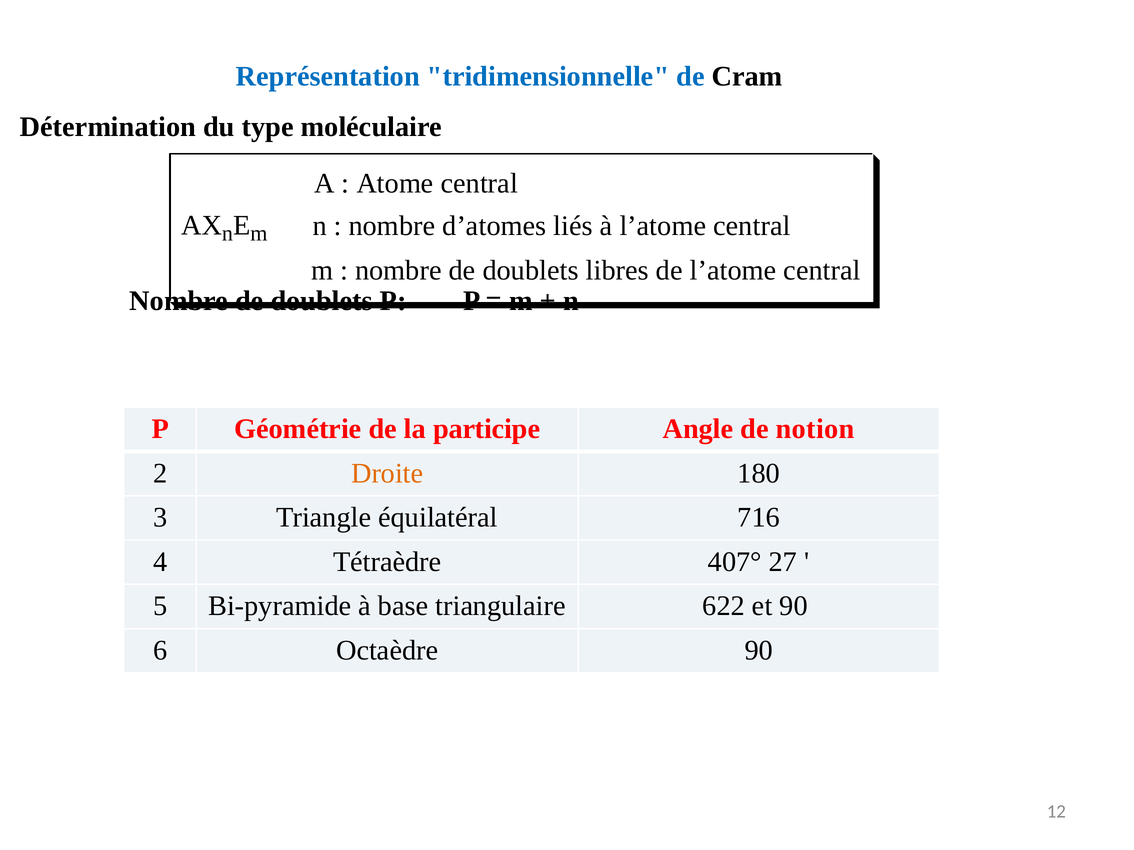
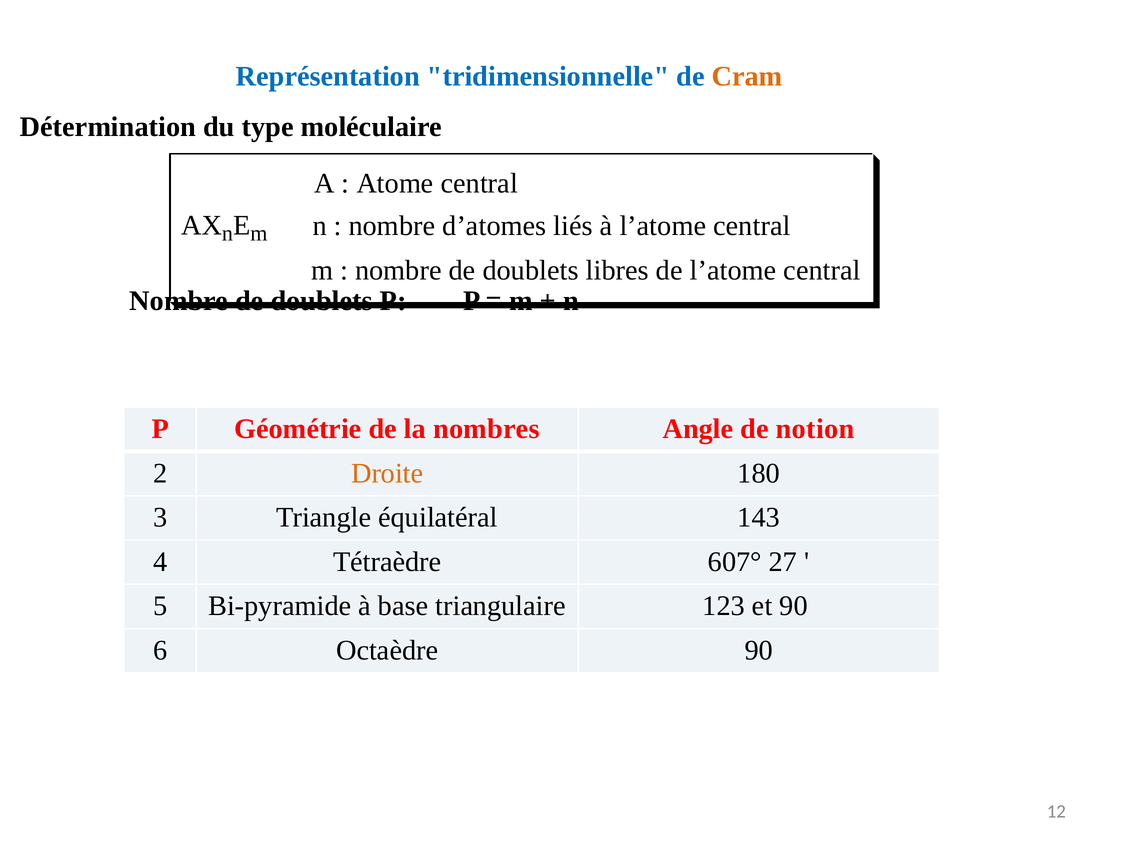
Cram colour: black -> orange
participe: participe -> nombres
716: 716 -> 143
407°: 407° -> 607°
622: 622 -> 123
